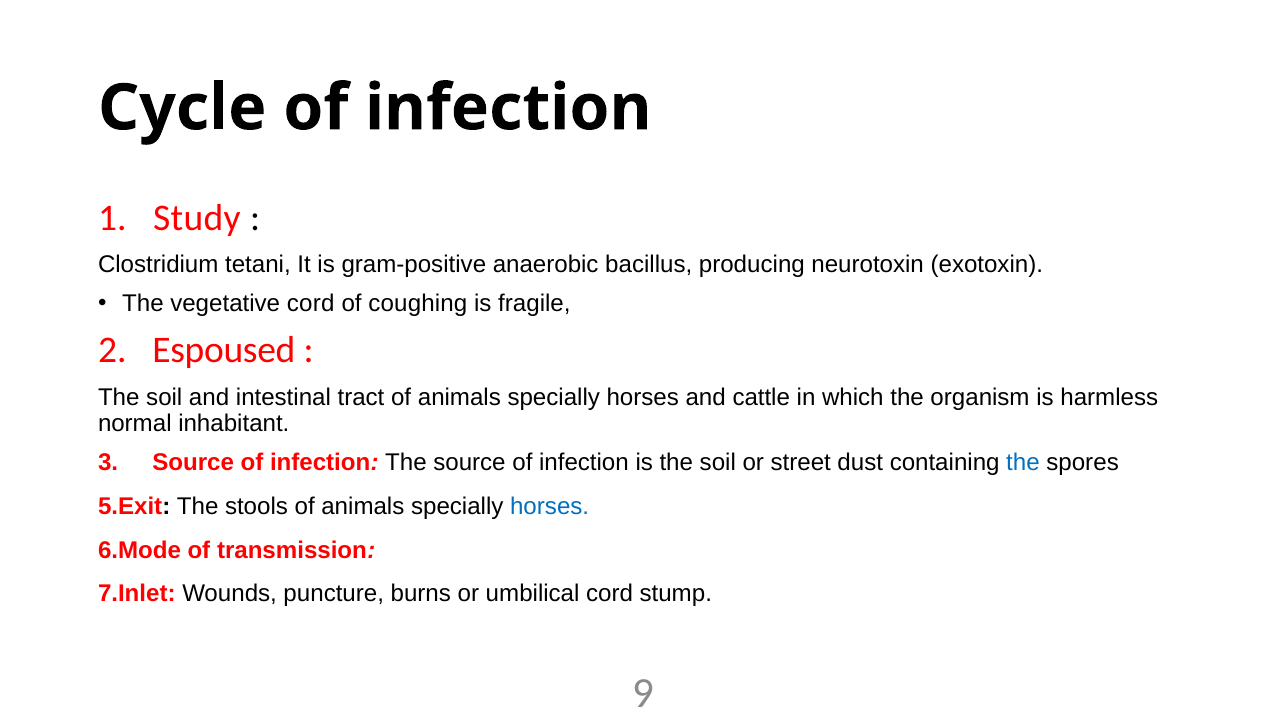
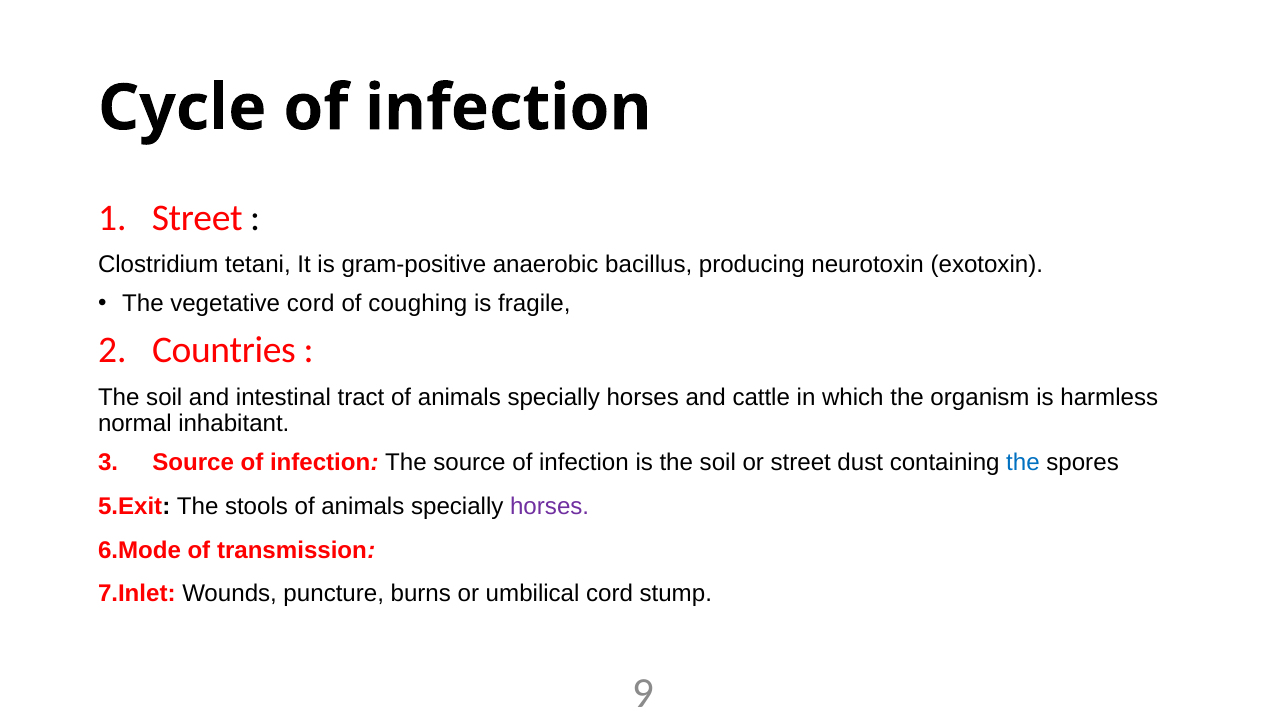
Study at (197, 217): Study -> Street
Espoused: Espoused -> Countries
horses at (550, 506) colour: blue -> purple
